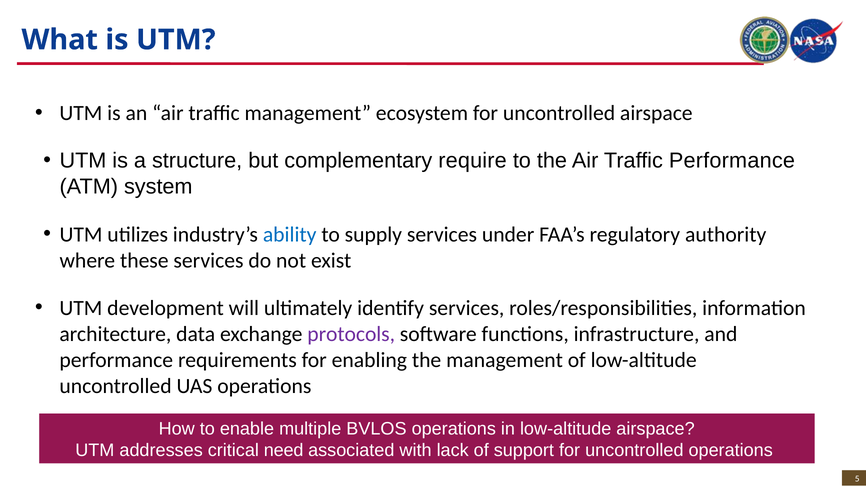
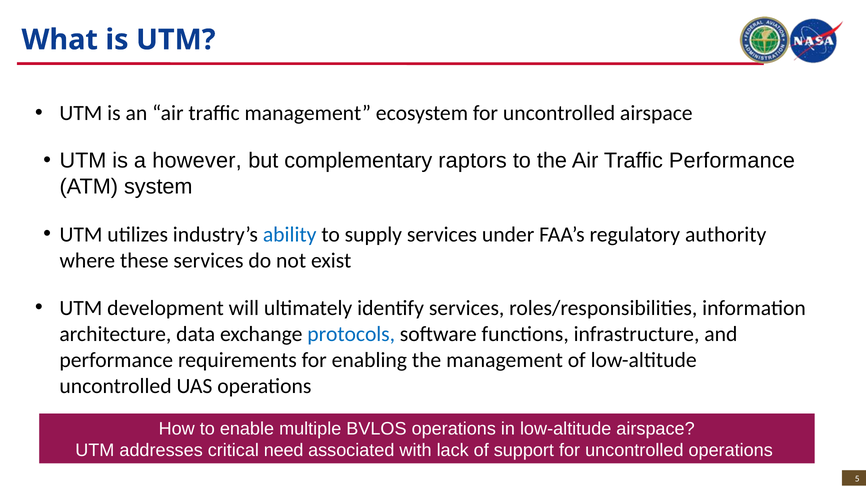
structure: structure -> however
require: require -> raptors
protocols colour: purple -> blue
